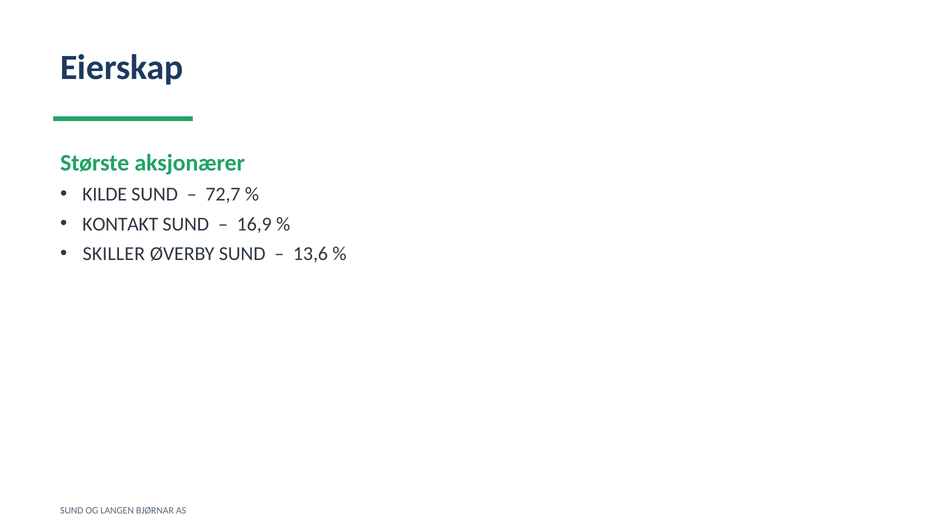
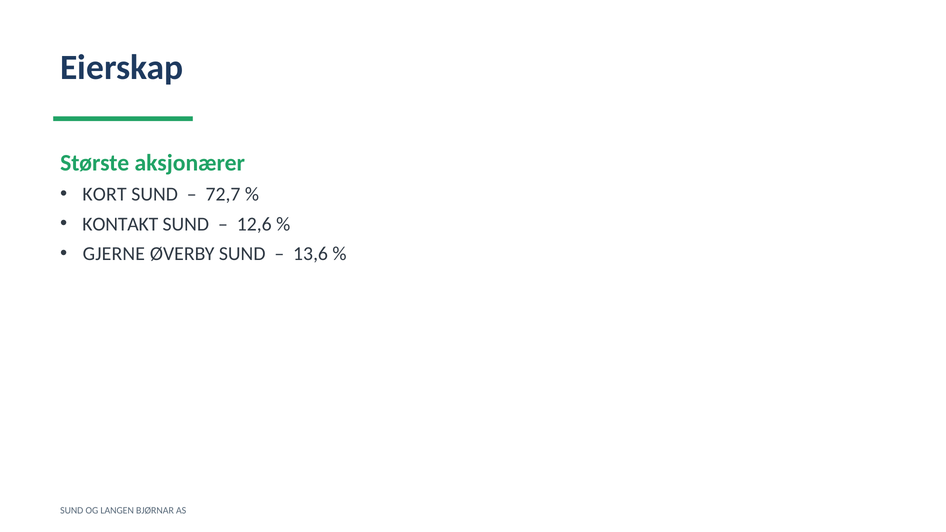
KILDE: KILDE -> KORT
16,9: 16,9 -> 12,6
SKILLER: SKILLER -> GJERNE
